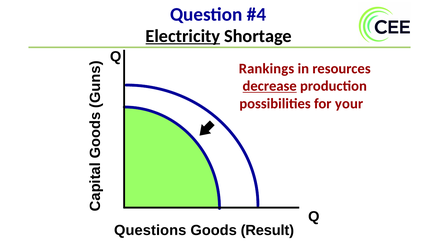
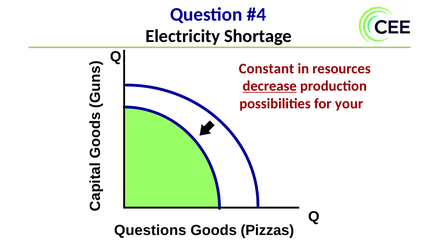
Electricity underline: present -> none
Rankings: Rankings -> Constant
Result: Result -> Pizzas
